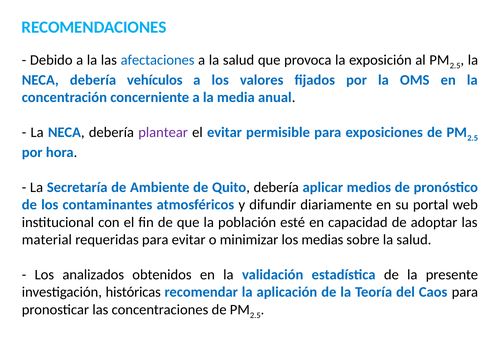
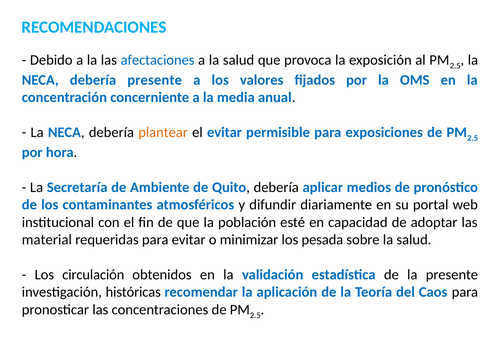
debería vehículos: vehículos -> presente
plantear colour: purple -> orange
medias: medias -> pesada
analizados: analizados -> circulación
